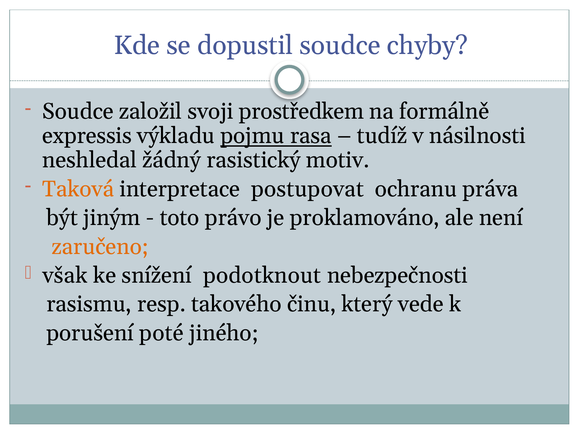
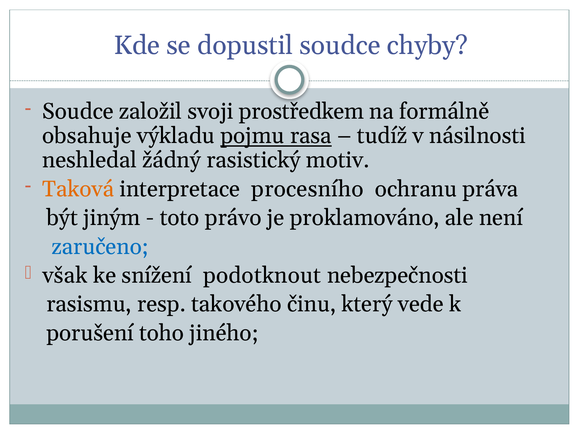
expressis: expressis -> obsahuje
postupovat: postupovat -> procesního
zaručeno colour: orange -> blue
poté: poté -> toho
